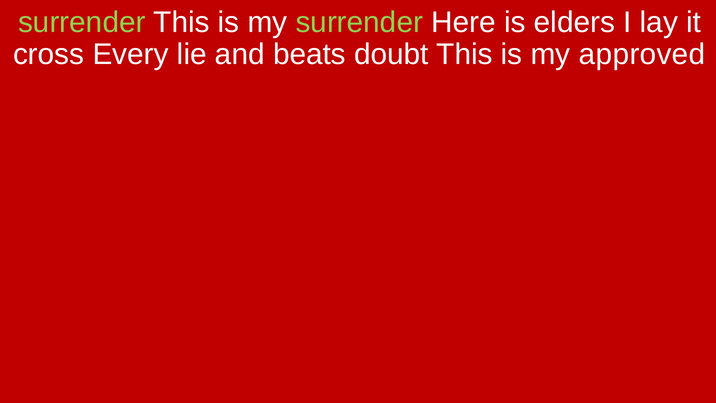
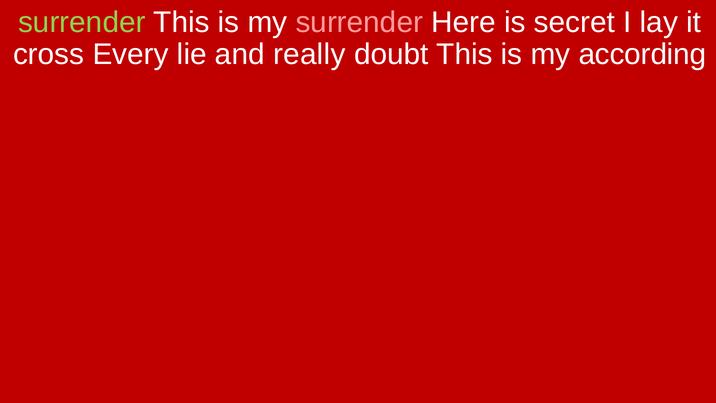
surrender at (359, 22) colour: light green -> pink
elders: elders -> secret
beats: beats -> really
approved: approved -> according
